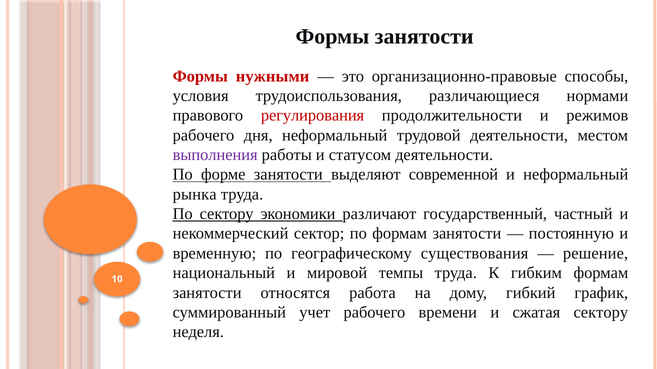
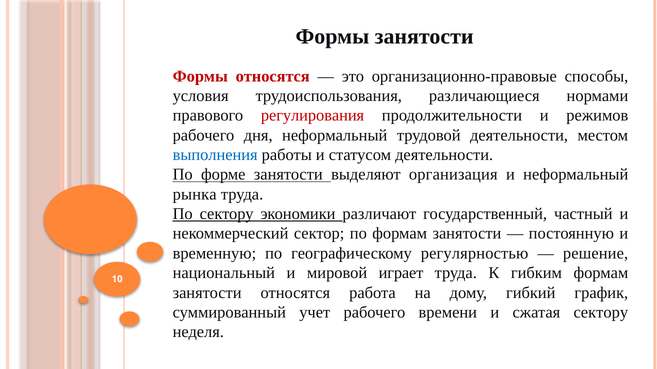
Формы нужными: нужными -> относятся
выполнения colour: purple -> blue
современной: современной -> организация
существования: существования -> регулярностью
темпы: темпы -> играет
